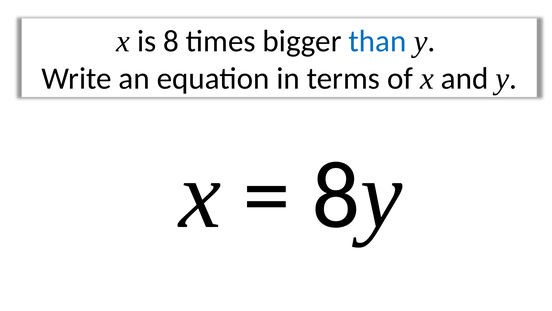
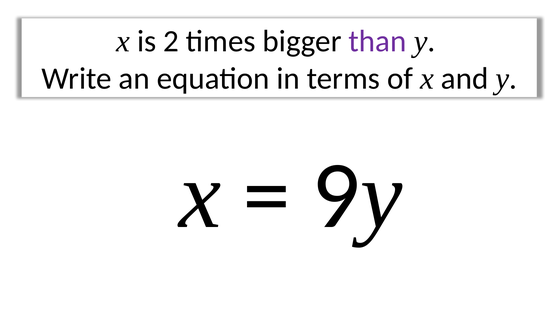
is 8: 8 -> 2
than colour: blue -> purple
8 at (336, 195): 8 -> 9
